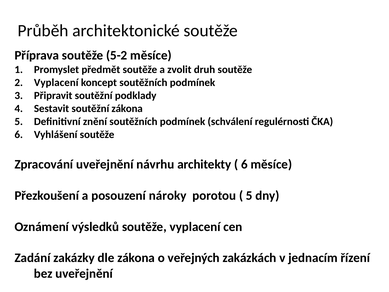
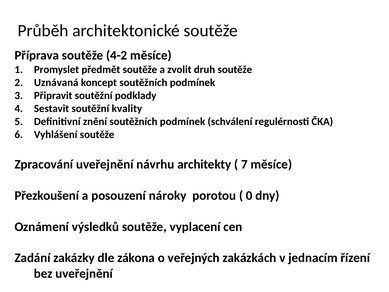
5-2: 5-2 -> 4-2
2 Vyplacení: Vyplacení -> Uznávaná
soutěžní zákona: zákona -> kvality
6 at (244, 164): 6 -> 7
5 at (249, 195): 5 -> 0
